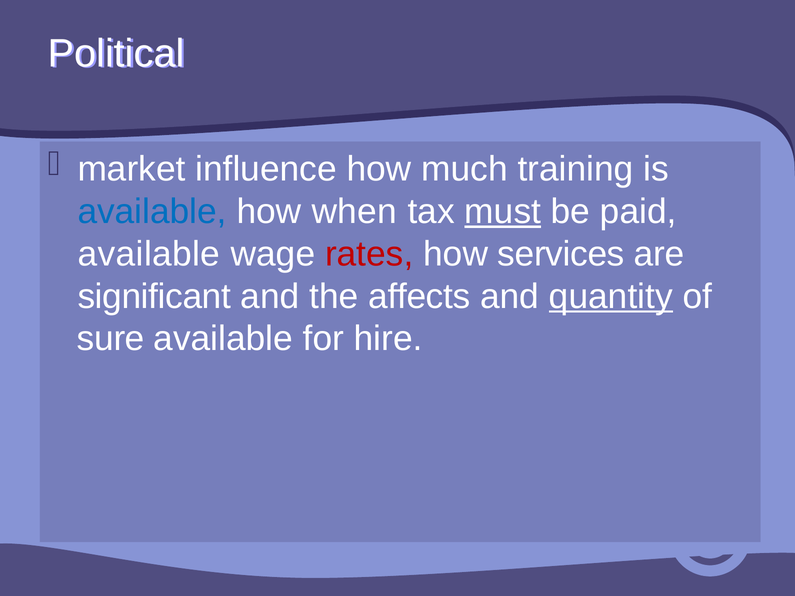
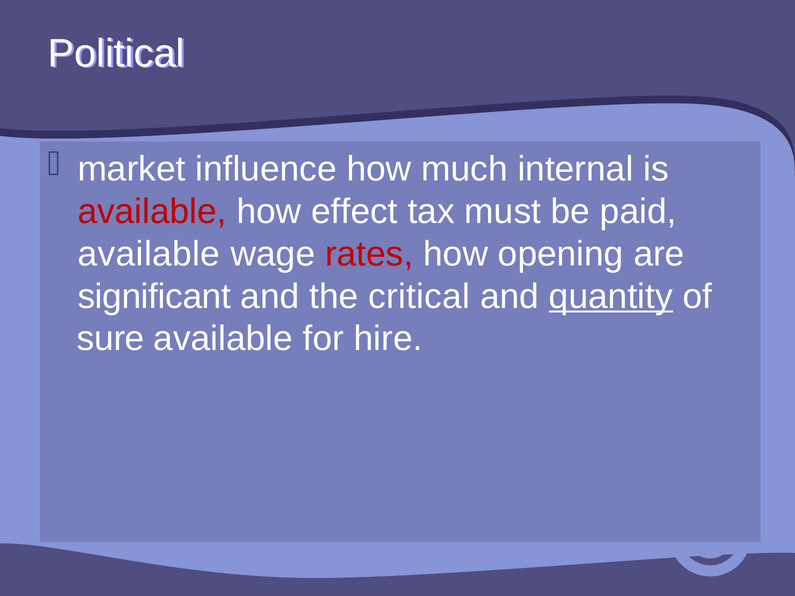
training: training -> internal
available at (152, 212) colour: blue -> red
when: when -> effect
must underline: present -> none
services: services -> opening
affects: affects -> critical
